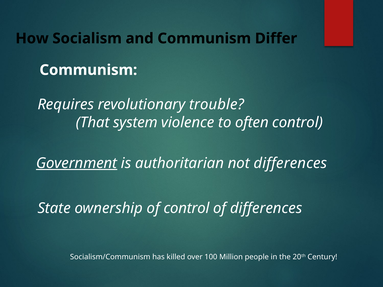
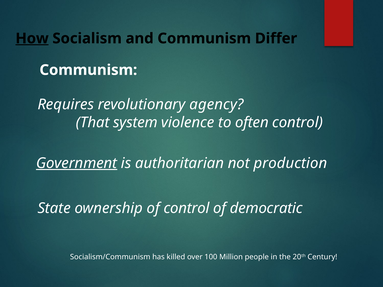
How underline: none -> present
trouble: trouble -> agency
not differences: differences -> production
of differences: differences -> democratic
